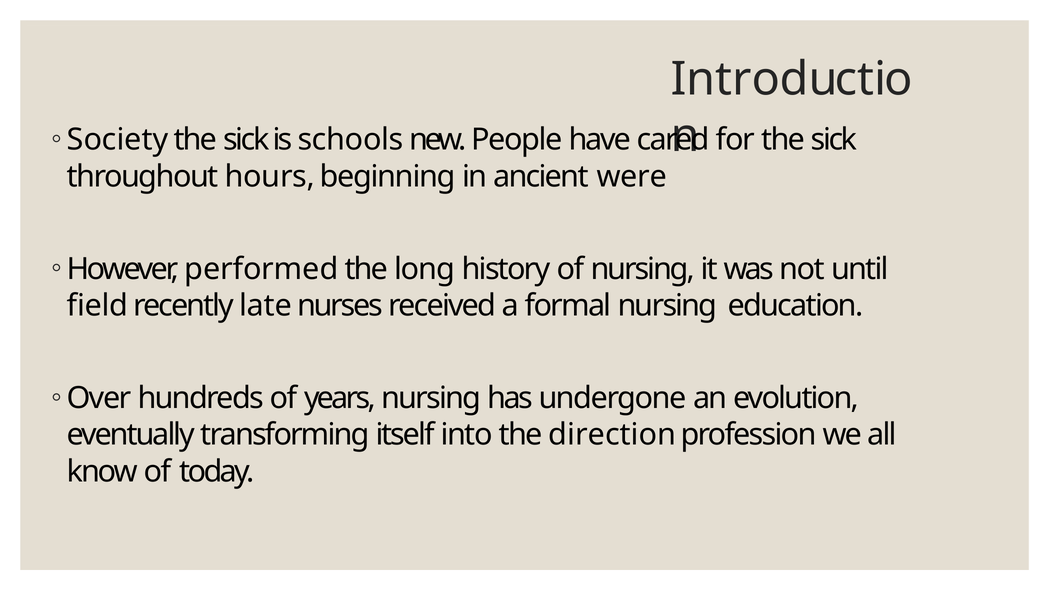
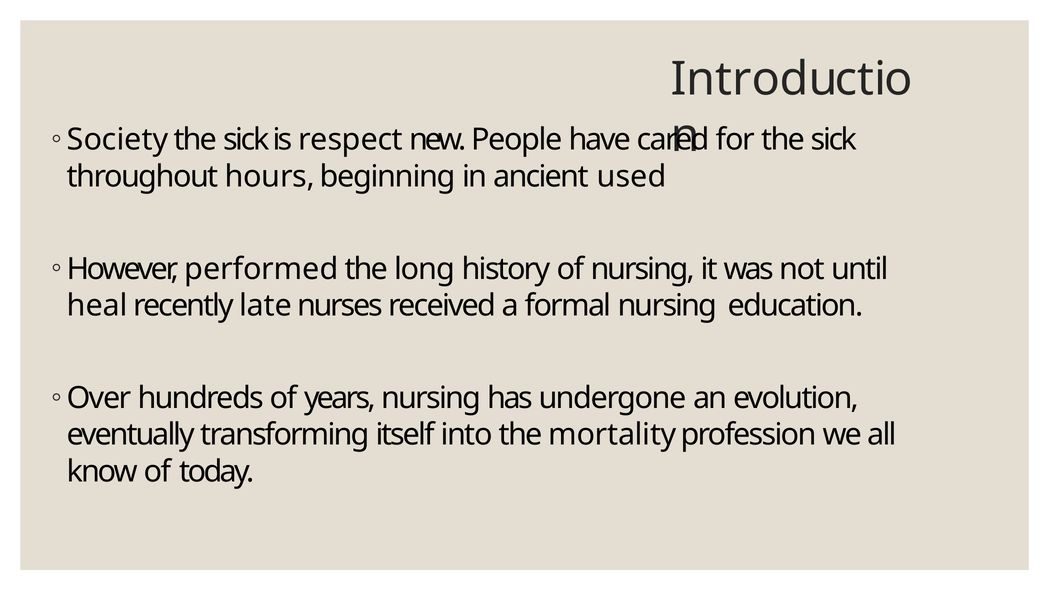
schools: schools -> respect
were: were -> used
field: field -> heal
direction: direction -> mortality
